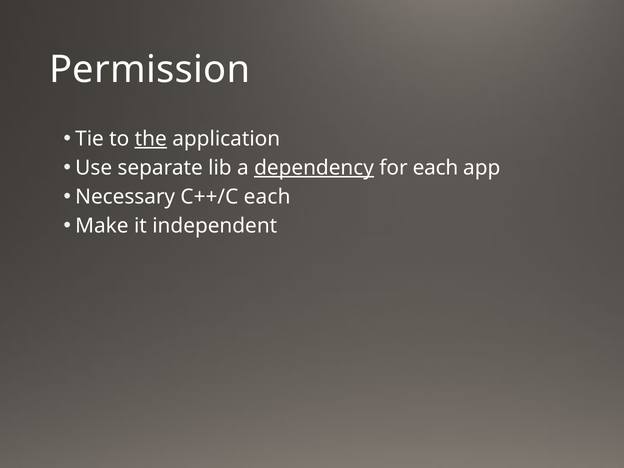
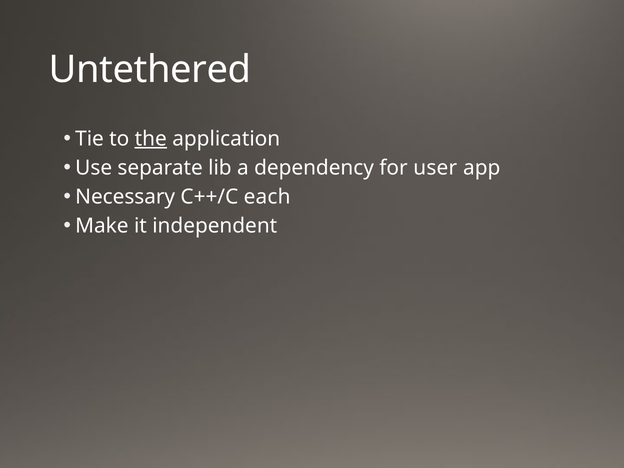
Permission: Permission -> Untethered
dependency underline: present -> none
for each: each -> user
